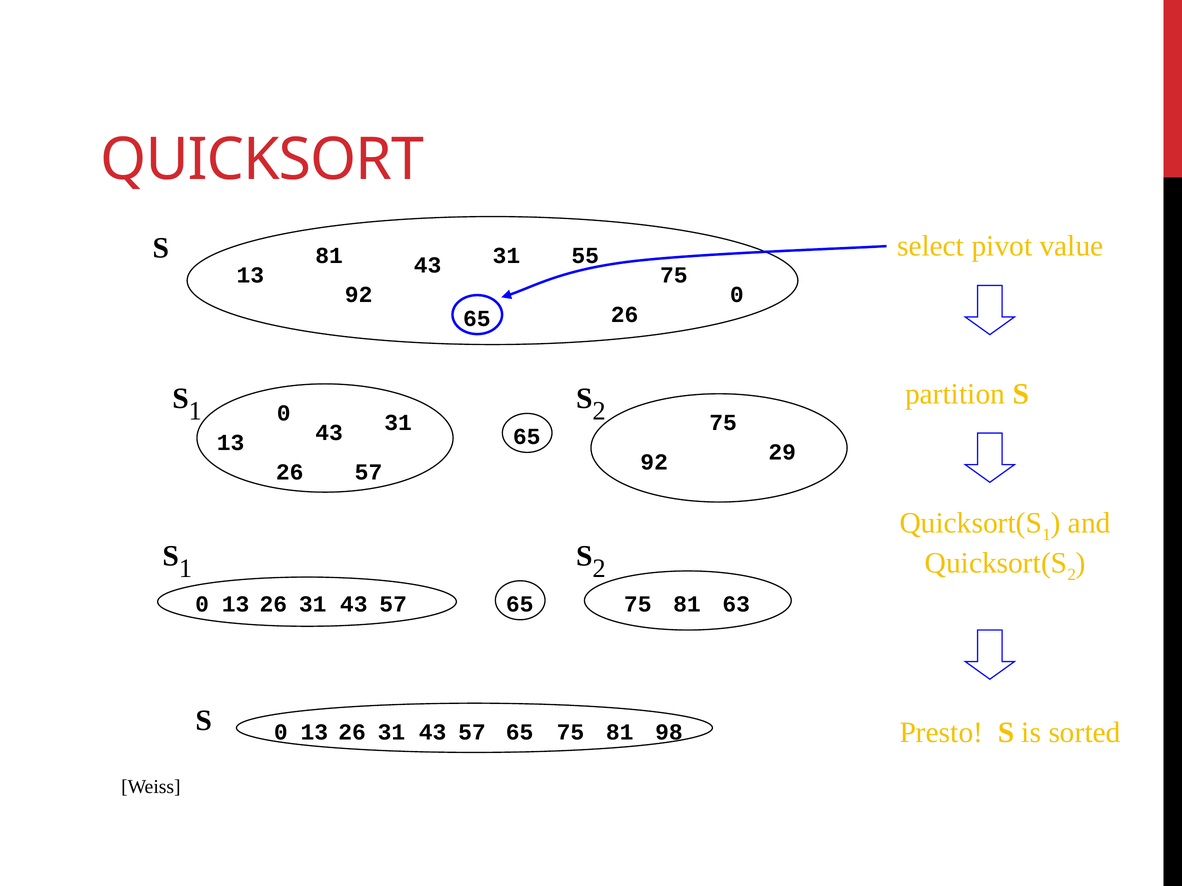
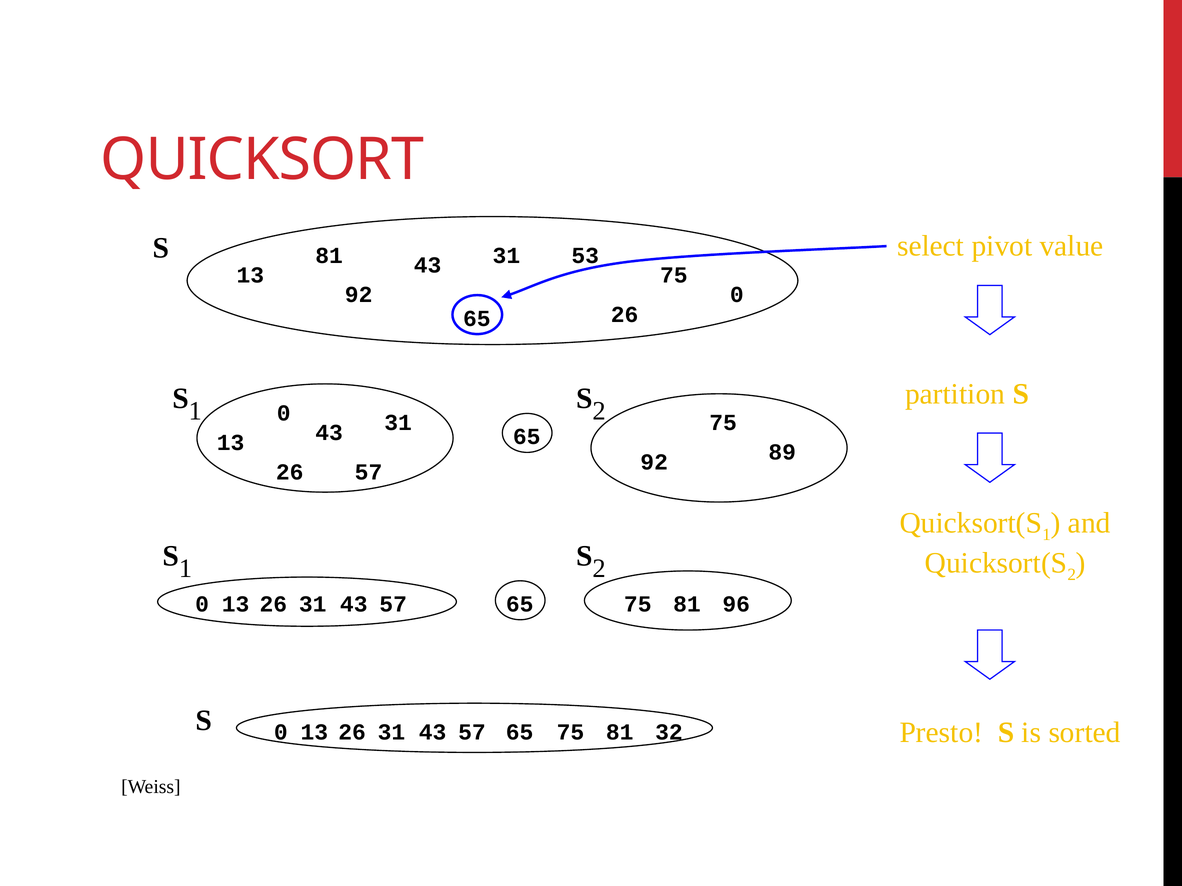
55: 55 -> 53
29: 29 -> 89
63: 63 -> 96
98: 98 -> 32
